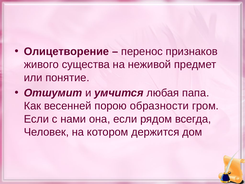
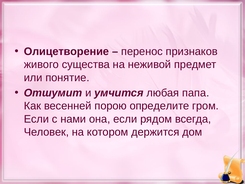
образности: образности -> определите
